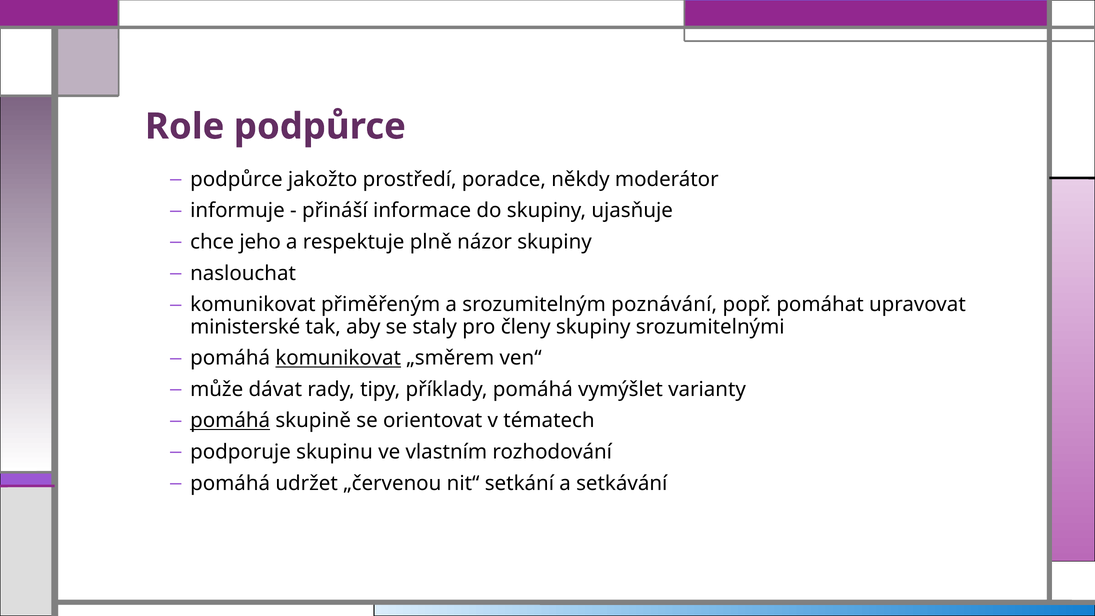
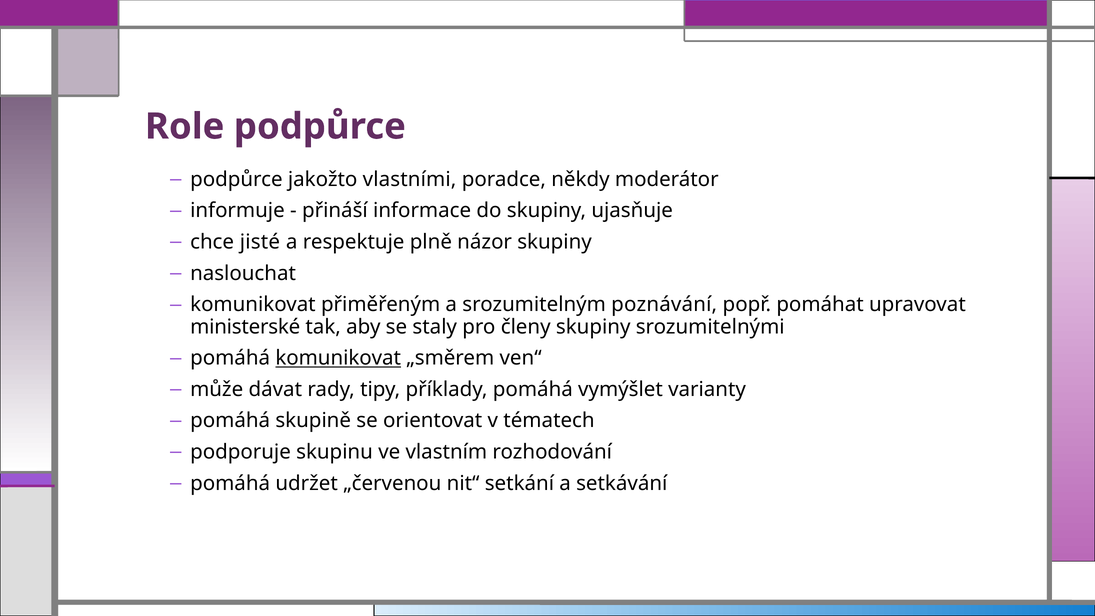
prostředí: prostředí -> vlastními
jeho: jeho -> jisté
pomáhá at (230, 421) underline: present -> none
